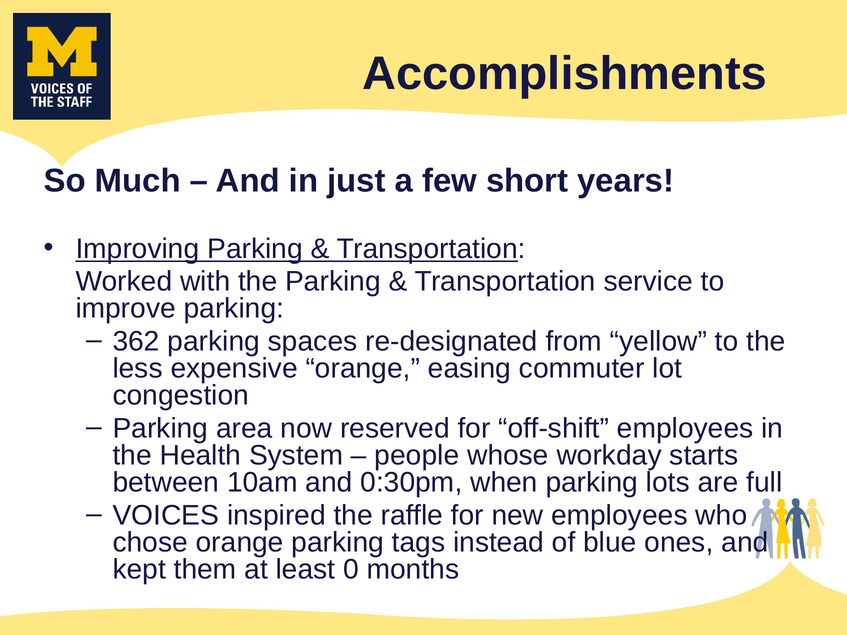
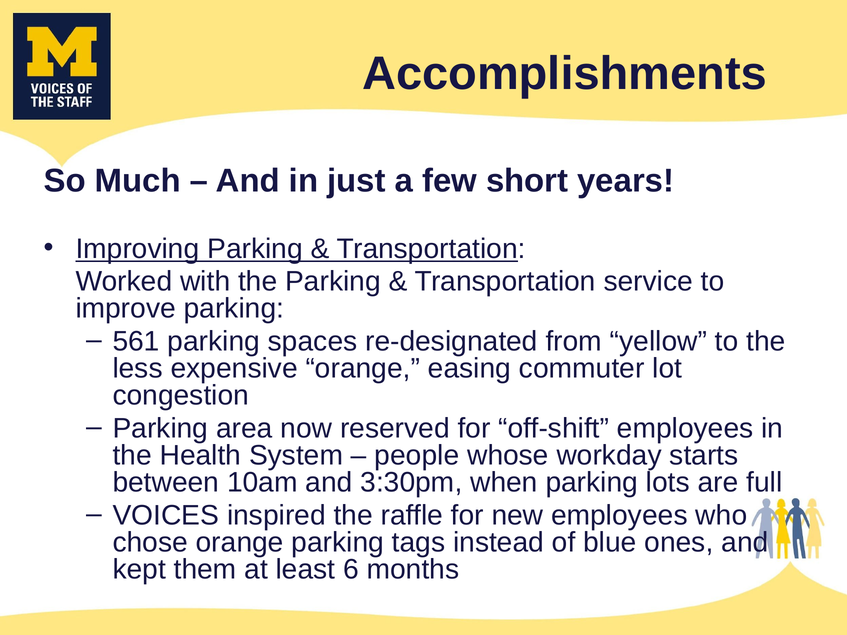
362: 362 -> 561
0:30pm: 0:30pm -> 3:30pm
0: 0 -> 6
